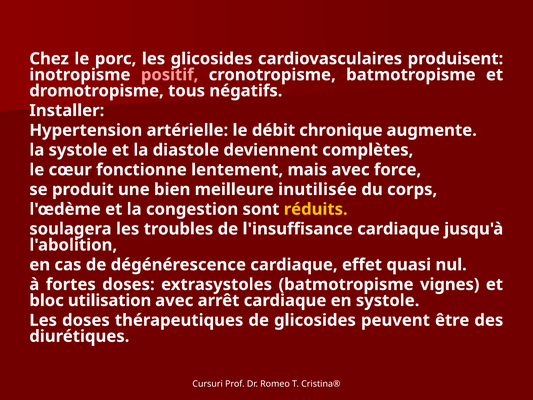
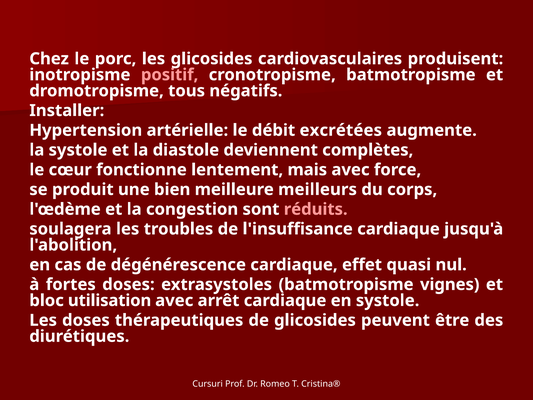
chronique: chronique -> excrétées
inutilisée: inutilisée -> meilleurs
réduits colour: yellow -> pink
